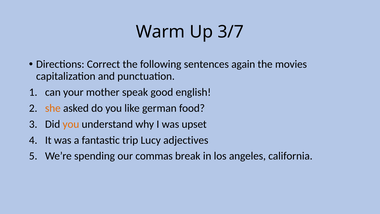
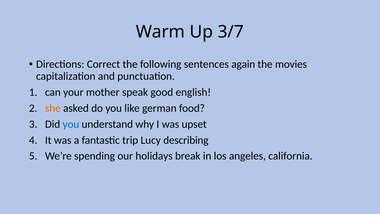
you at (71, 124) colour: orange -> blue
adjectives: adjectives -> describing
commas: commas -> holidays
